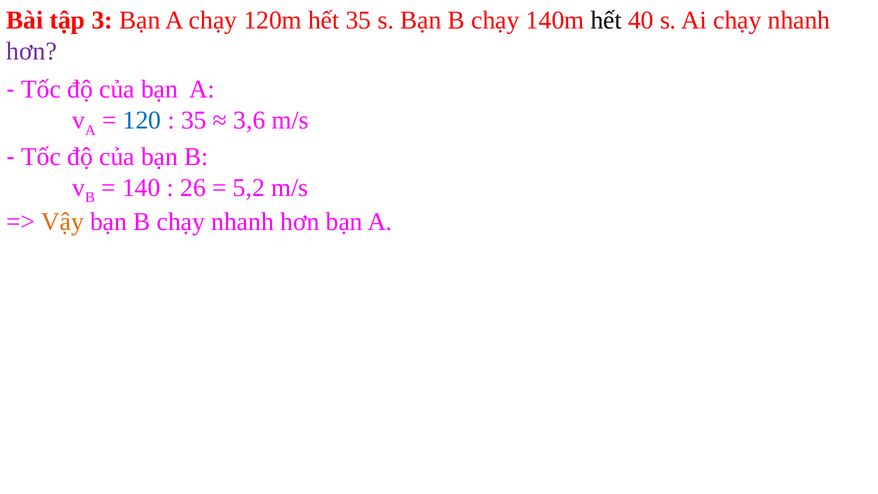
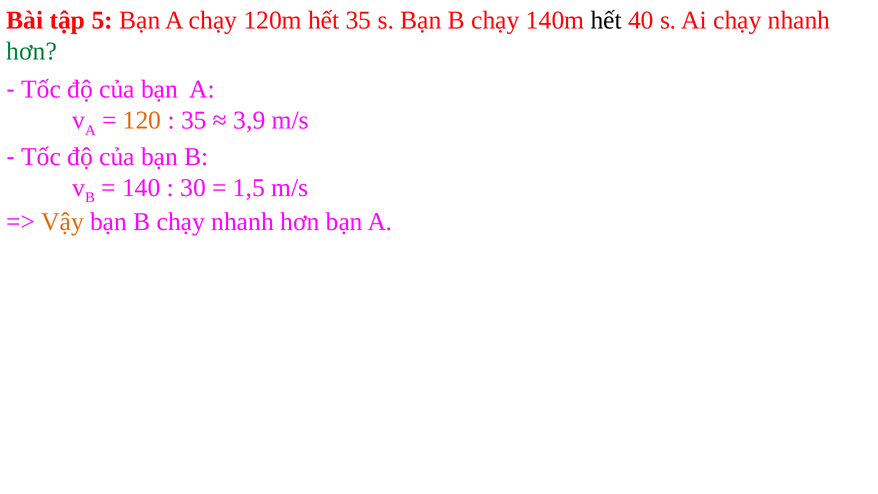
3: 3 -> 5
hơn at (32, 51) colour: purple -> green
120 colour: blue -> orange
3,6: 3,6 -> 3,9
26: 26 -> 30
5,2: 5,2 -> 1,5
